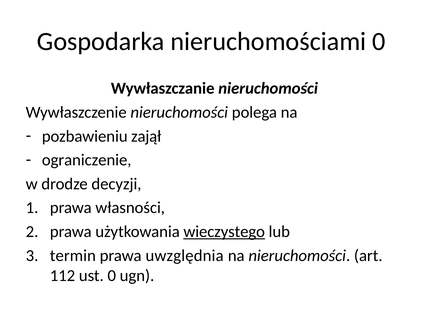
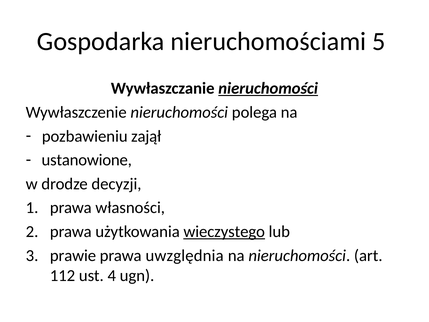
nieruchomościami 0: 0 -> 5
nieruchomości at (268, 88) underline: none -> present
ograniczenie: ograniczenie -> ustanowione
termin: termin -> prawie
ust 0: 0 -> 4
